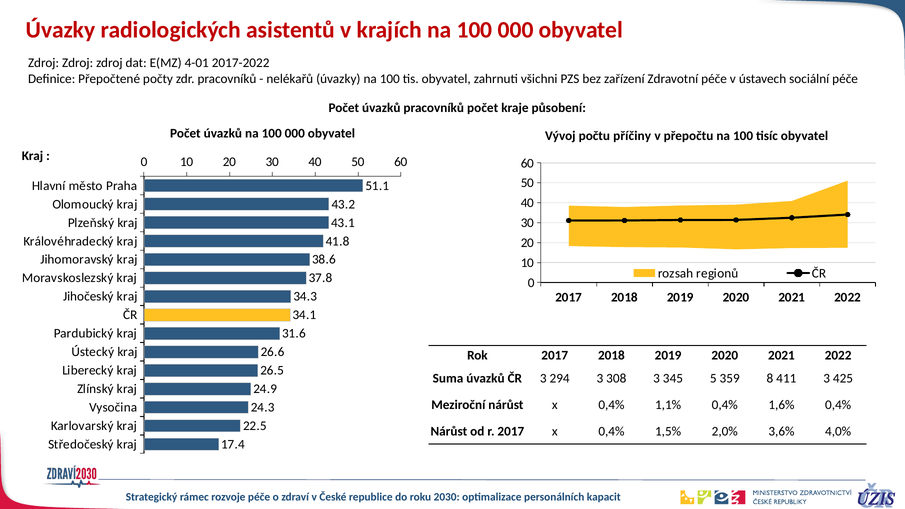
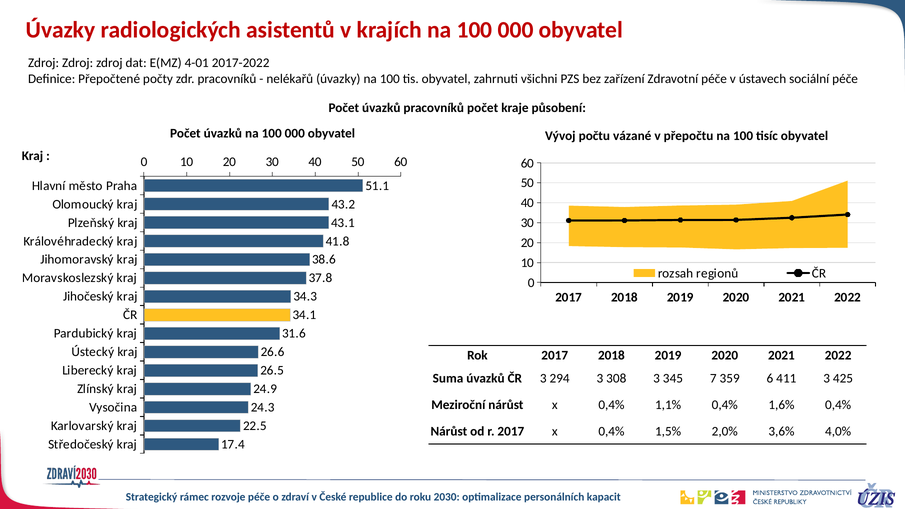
příčiny: příčiny -> vázané
5: 5 -> 7
8: 8 -> 6
